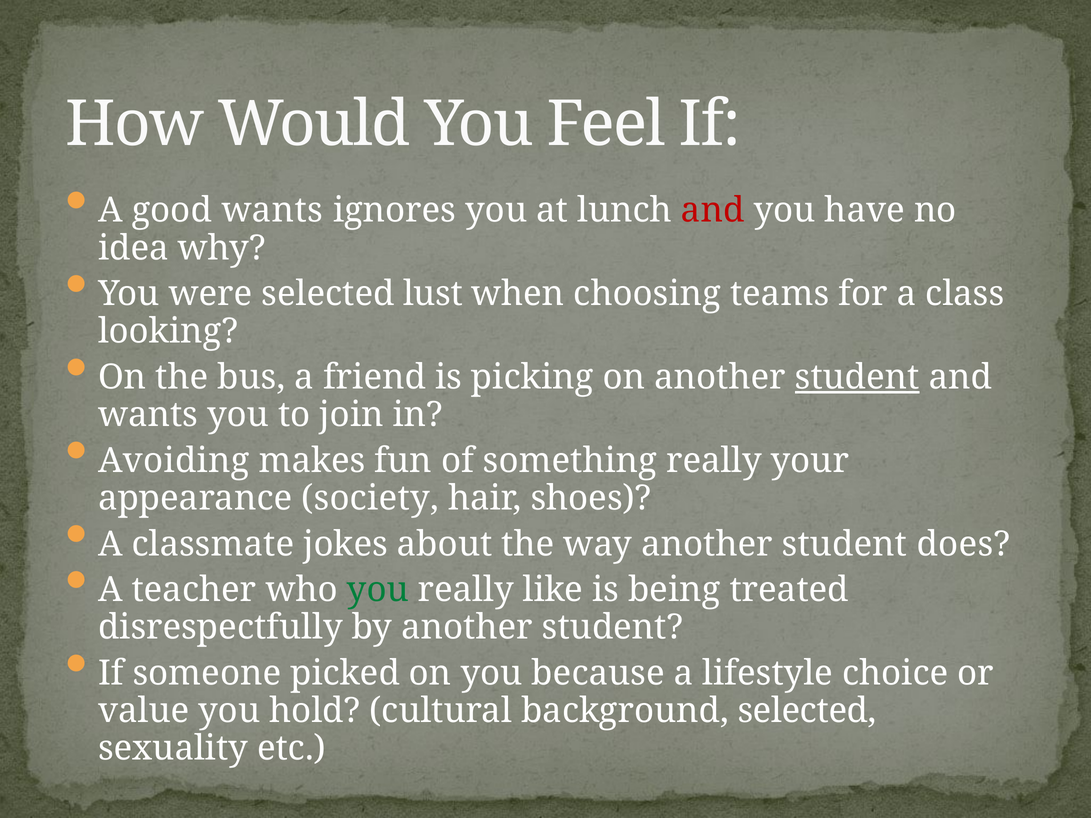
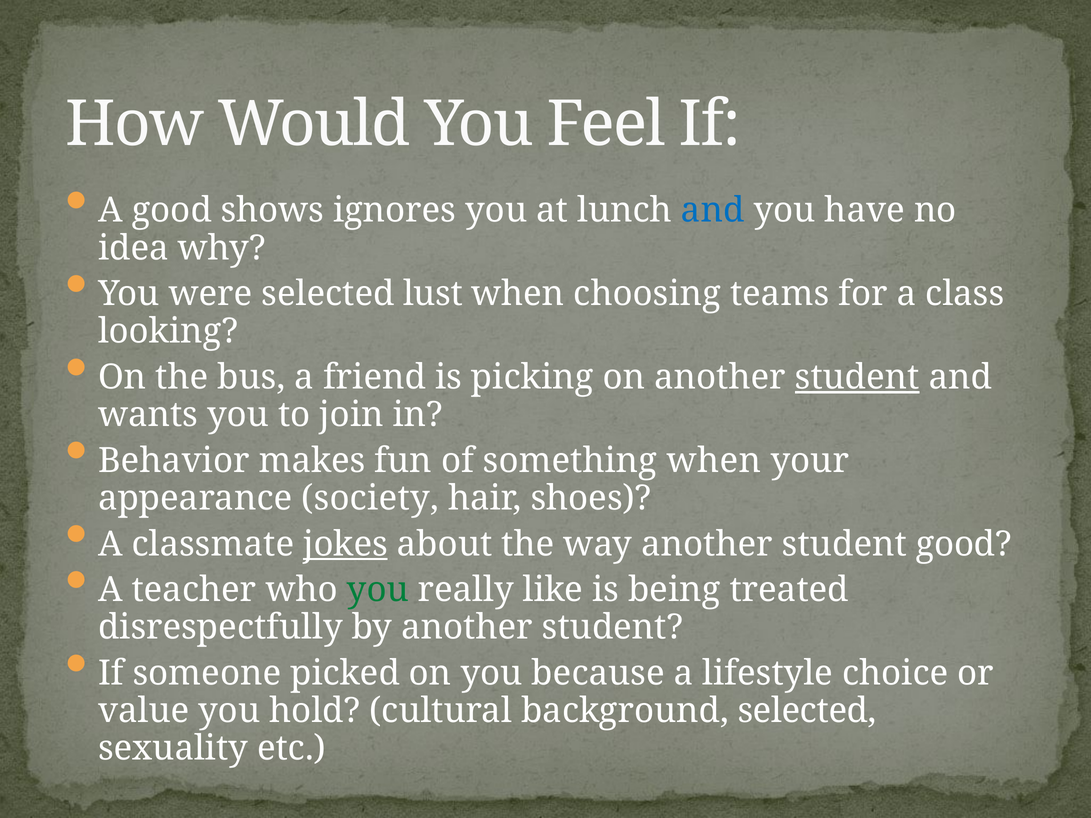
good wants: wants -> shows
and at (713, 211) colour: red -> blue
Avoiding: Avoiding -> Behavior
something really: really -> when
jokes underline: none -> present
student does: does -> good
